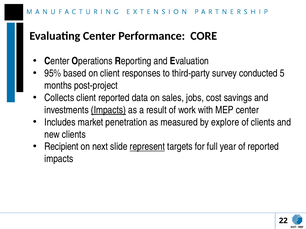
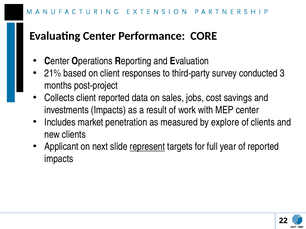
95%: 95% -> 21%
5: 5 -> 3
Impacts at (108, 110) underline: present -> none
Recipient: Recipient -> Applicant
